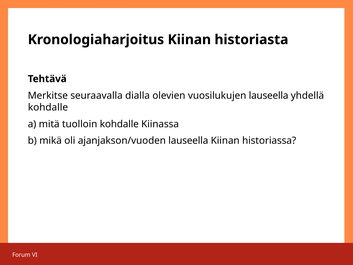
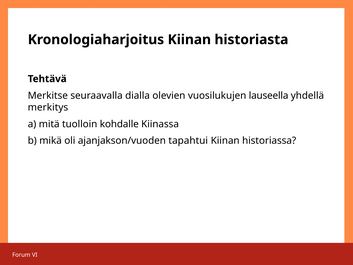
kohdalle at (48, 107): kohdalle -> merkitys
ajanjakson/vuoden lauseella: lauseella -> tapahtui
